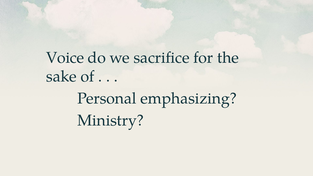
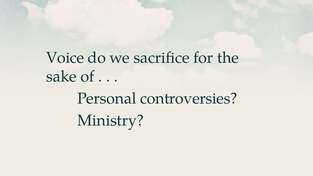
emphasizing: emphasizing -> controversies
